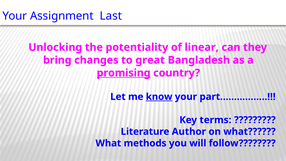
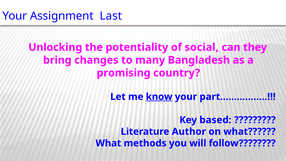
linear: linear -> social
great: great -> many
promising underline: present -> none
terms: terms -> based
